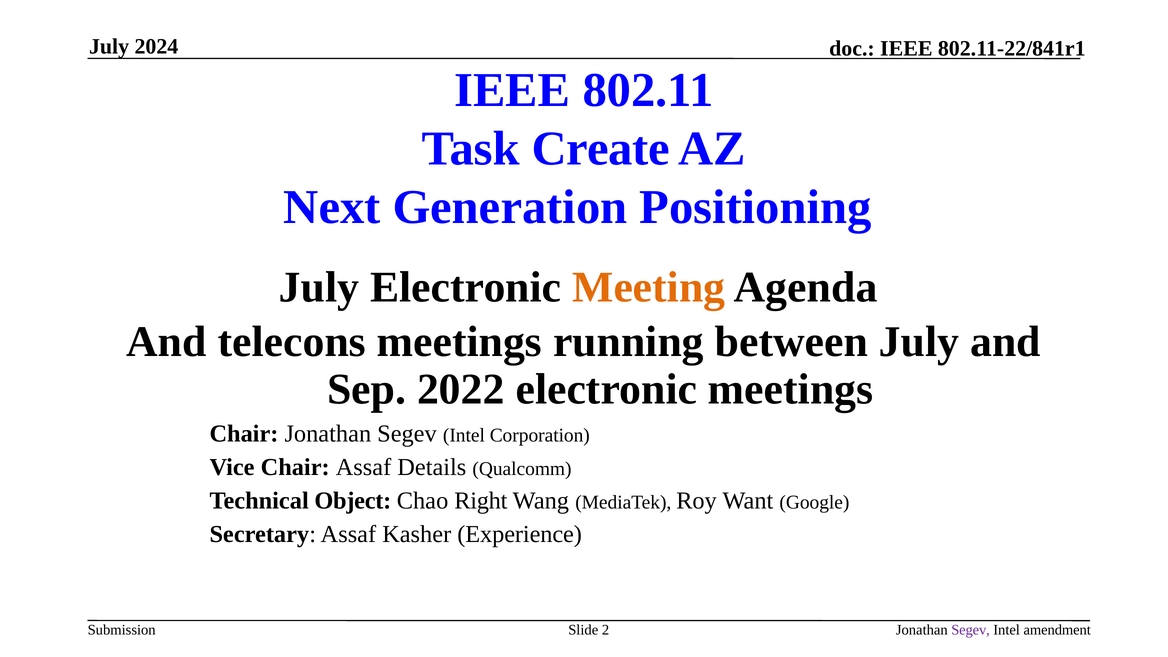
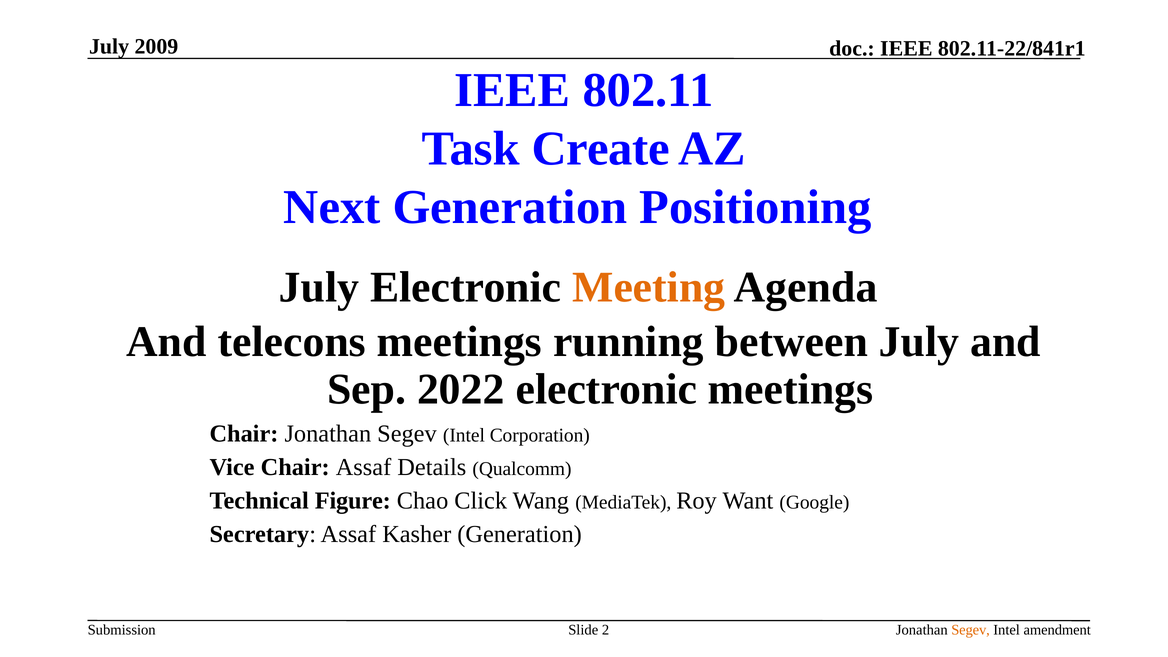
2024: 2024 -> 2009
Object: Object -> Figure
Right: Right -> Click
Kasher Experience: Experience -> Generation
Segev at (971, 630) colour: purple -> orange
